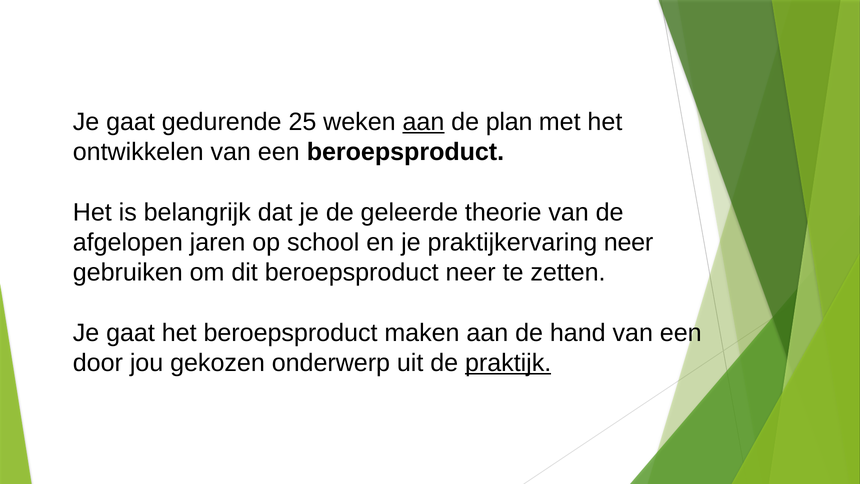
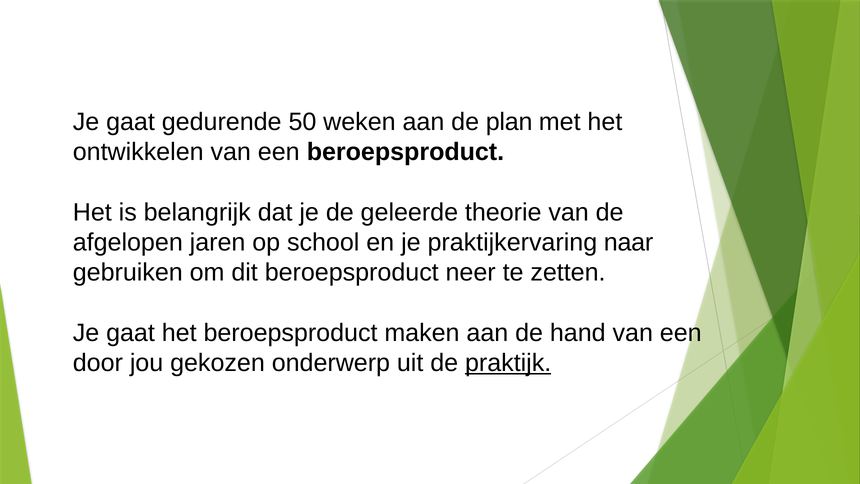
25: 25 -> 50
aan at (423, 122) underline: present -> none
praktijkervaring neer: neer -> naar
